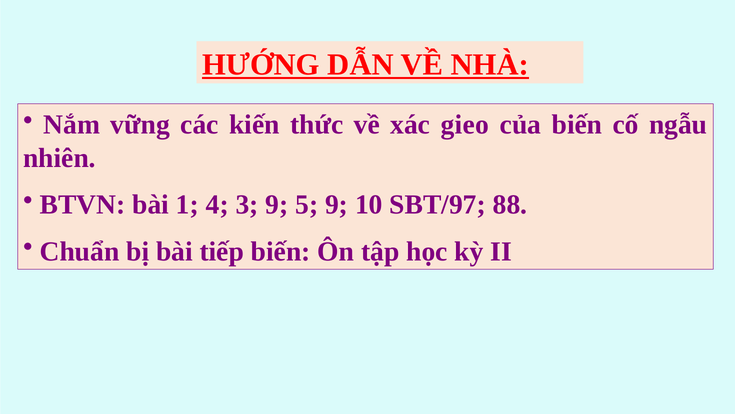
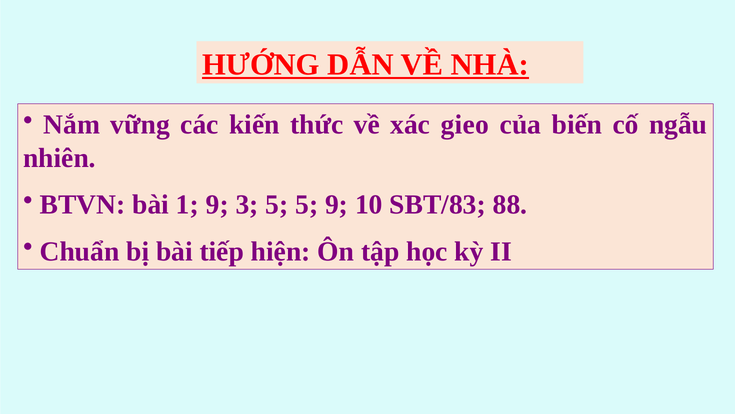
1 4: 4 -> 9
3 9: 9 -> 5
SBT/97: SBT/97 -> SBT/83
tiếp biến: biến -> hiện
